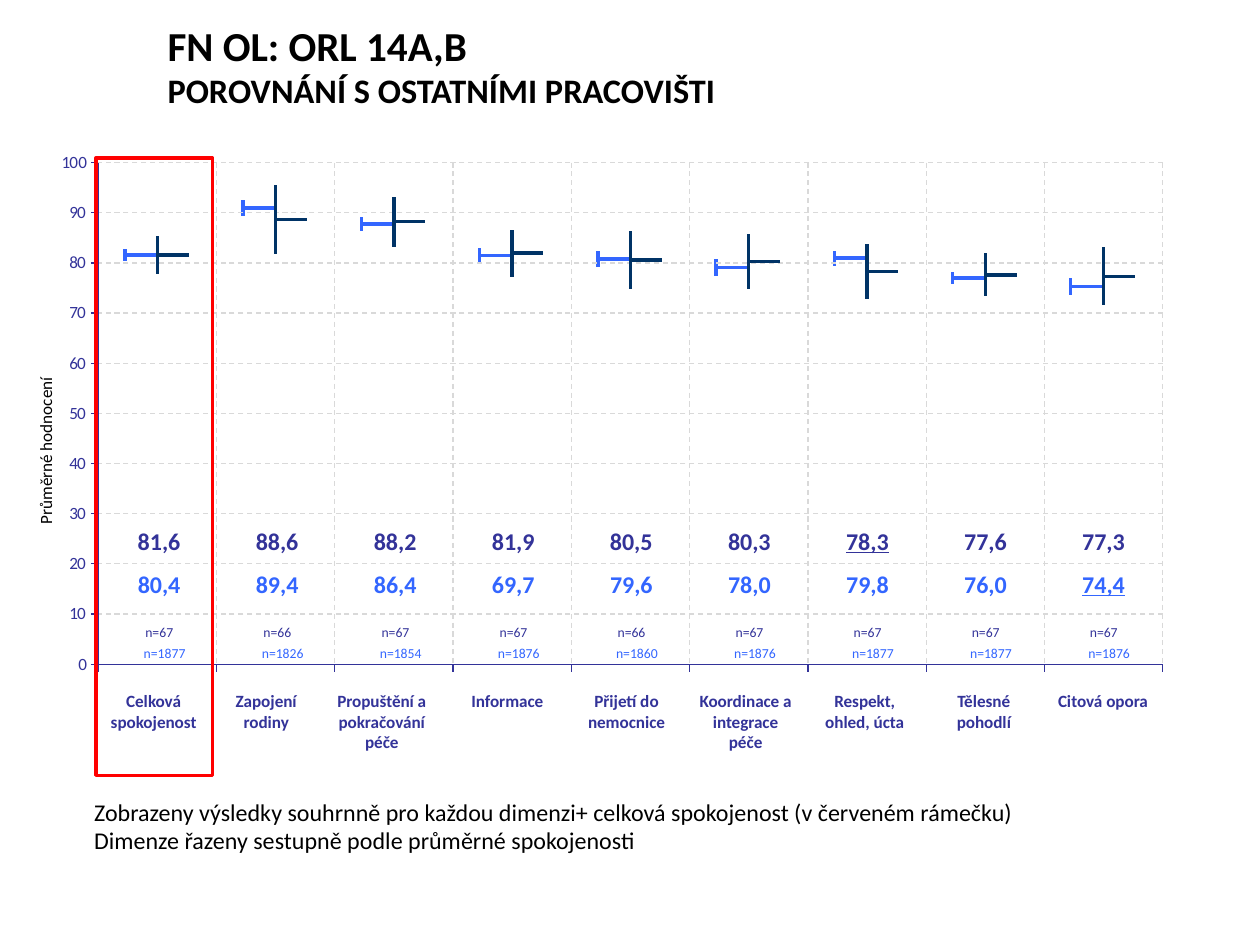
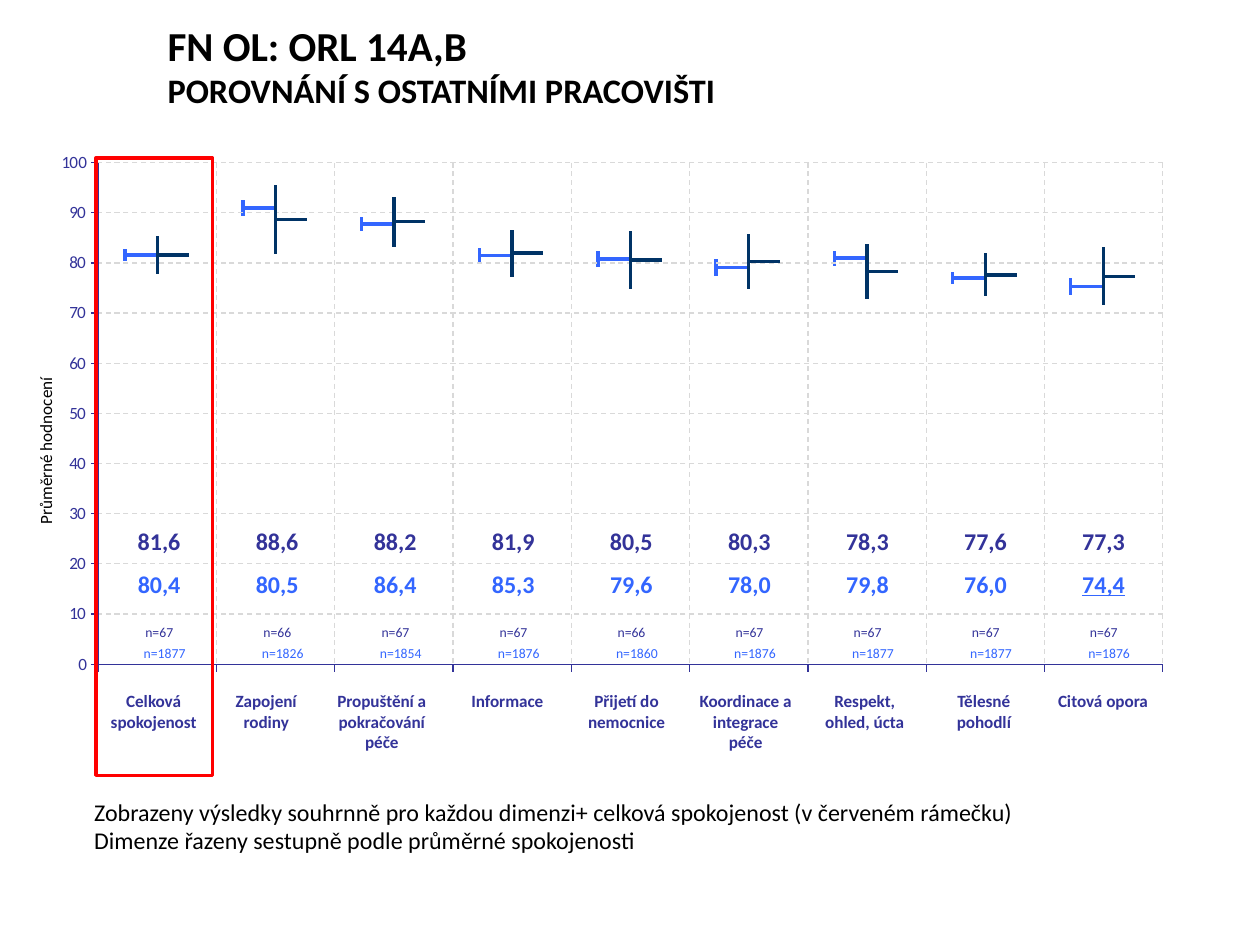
78,3 underline: present -> none
80,4 89,4: 89,4 -> 80,5
69,7: 69,7 -> 85,3
